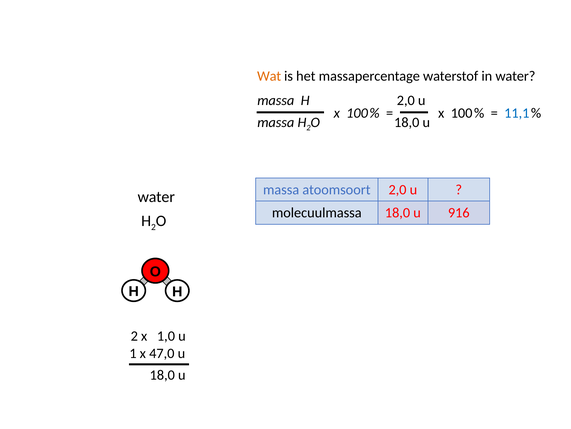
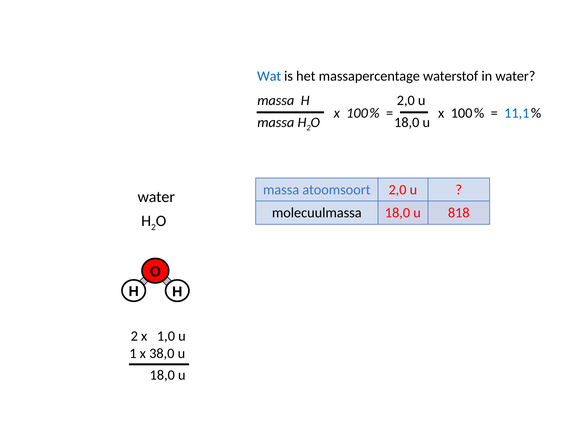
Wat colour: orange -> blue
916: 916 -> 818
47,0: 47,0 -> 38,0
